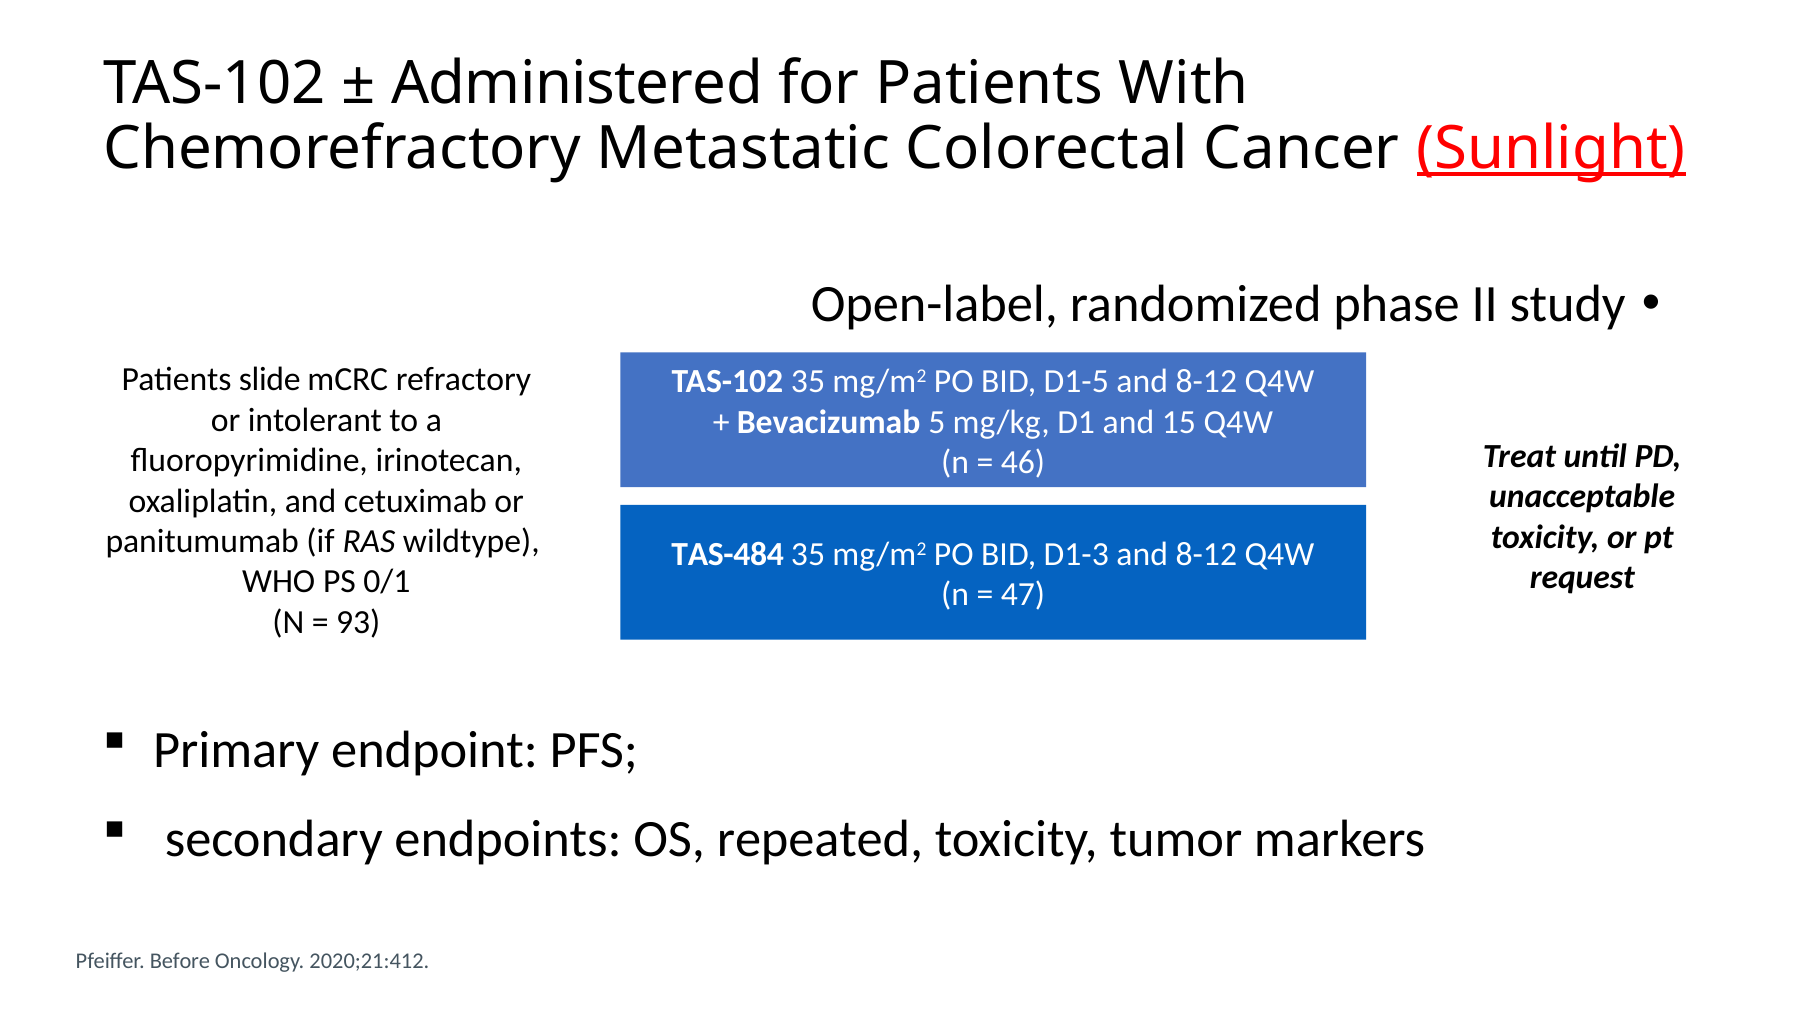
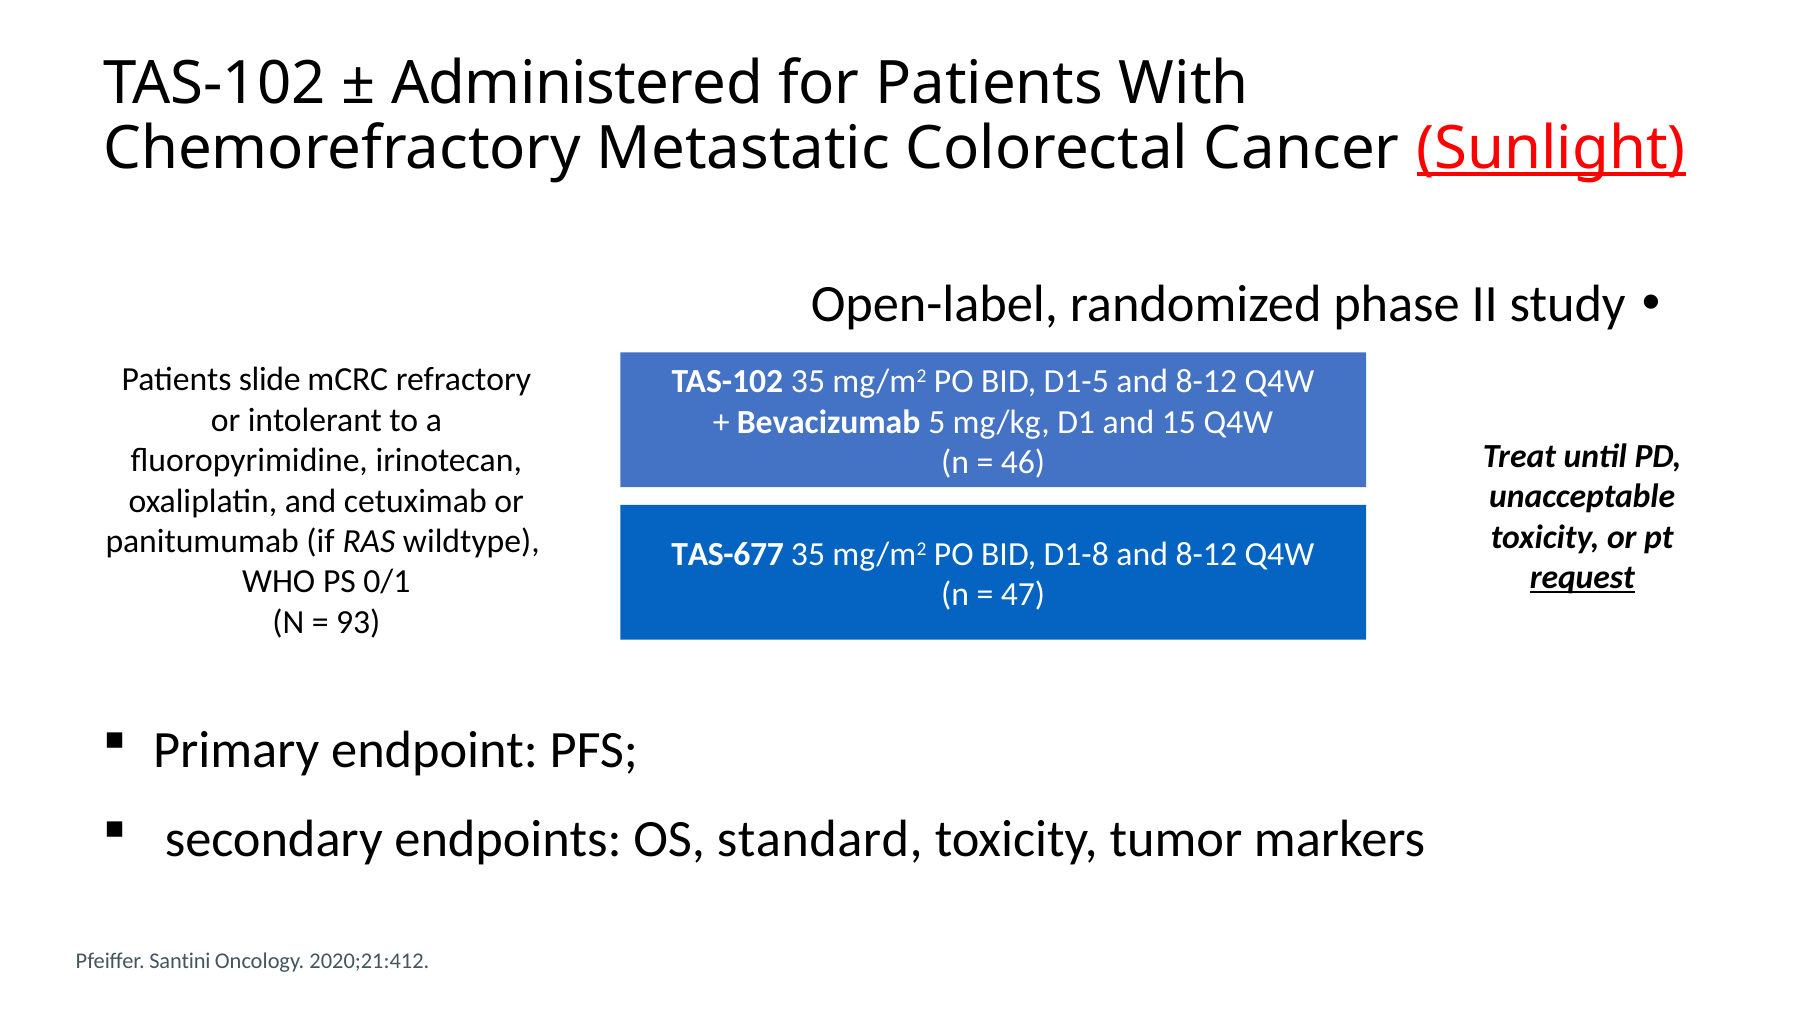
TAS-484: TAS-484 -> TAS-677
D1-3: D1-3 -> D1-8
request underline: none -> present
repeated: repeated -> standard
Before: Before -> Santini
